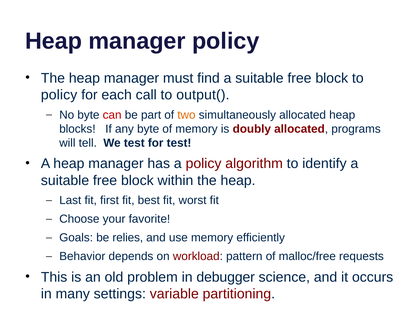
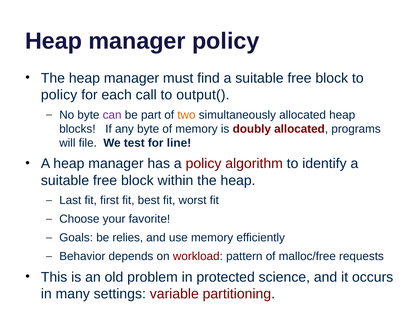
can colour: red -> purple
tell: tell -> file
for test: test -> line
debugger: debugger -> protected
